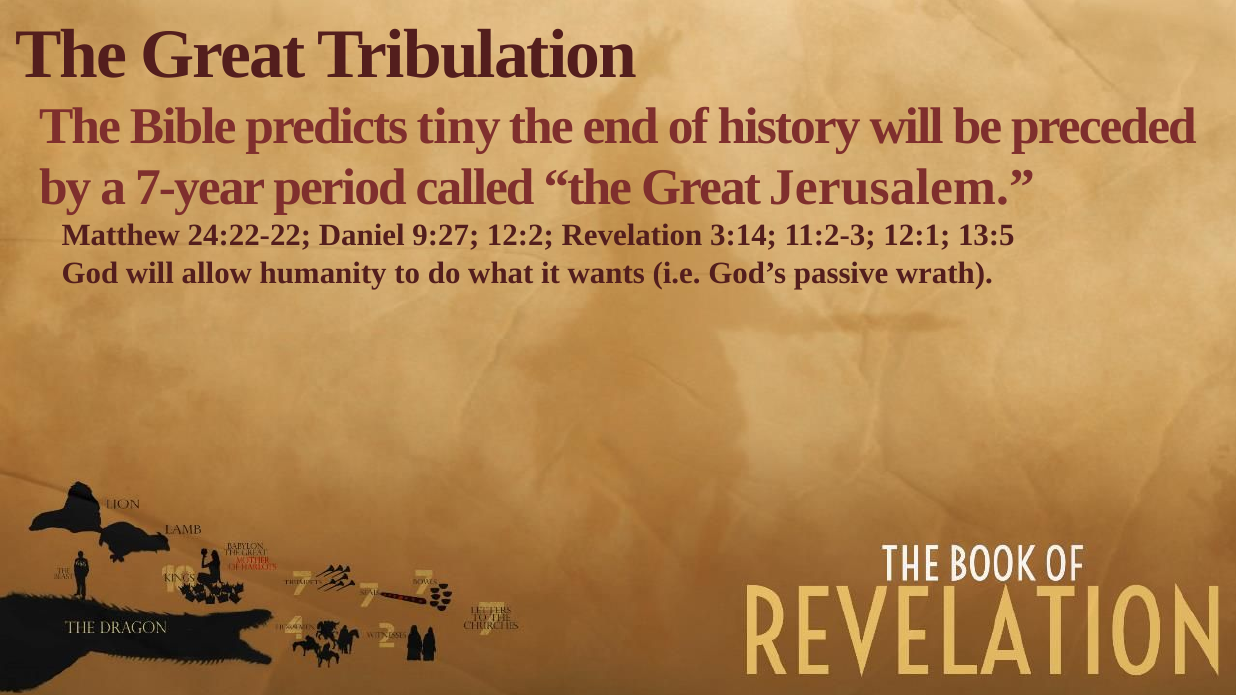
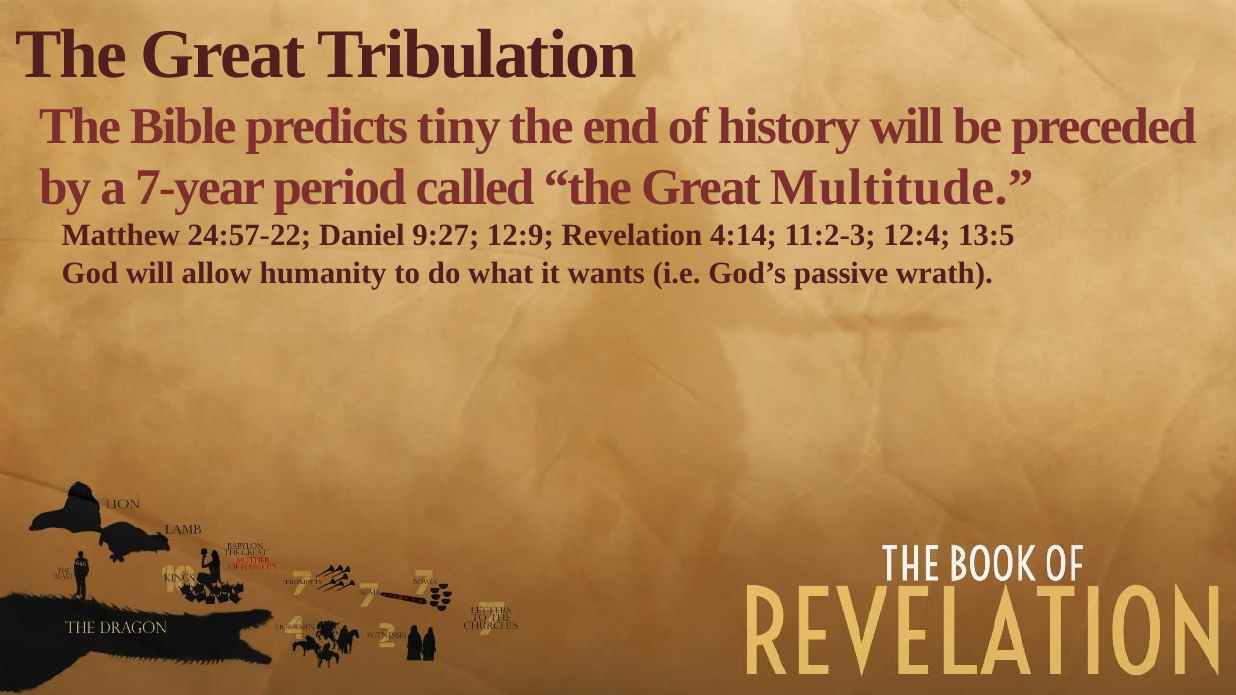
Jerusalem: Jerusalem -> Multitude
24:22-22: 24:22-22 -> 24:57-22
12:2: 12:2 -> 12:9
3:14: 3:14 -> 4:14
12:1: 12:1 -> 12:4
